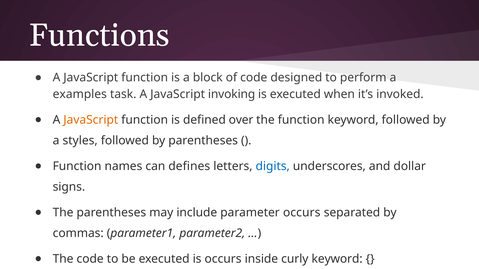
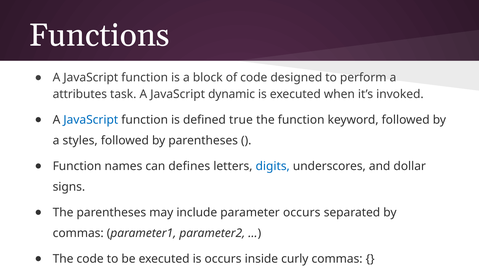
examples: examples -> attributes
invoking: invoking -> dynamic
JavaScript at (91, 120) colour: orange -> blue
over: over -> true
curly keyword: keyword -> commas
